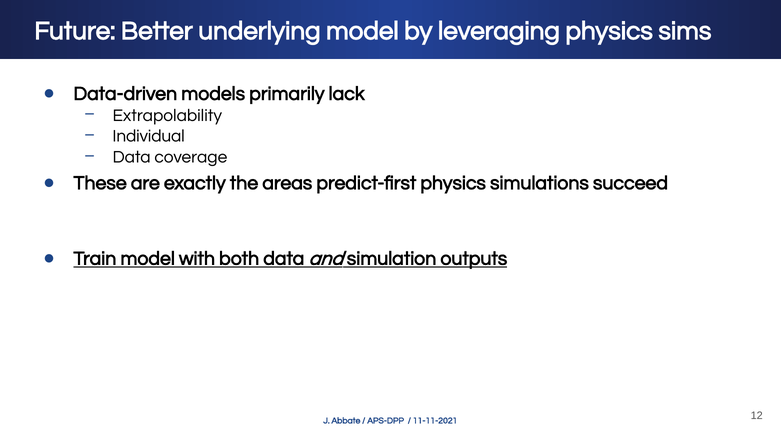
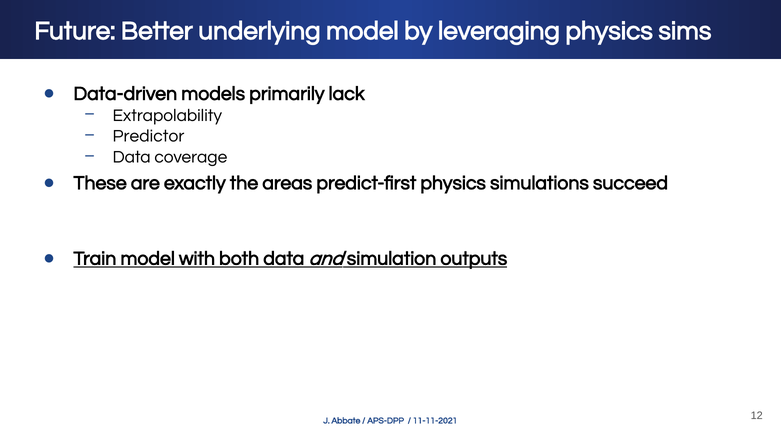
Individual: Individual -> Predictor
